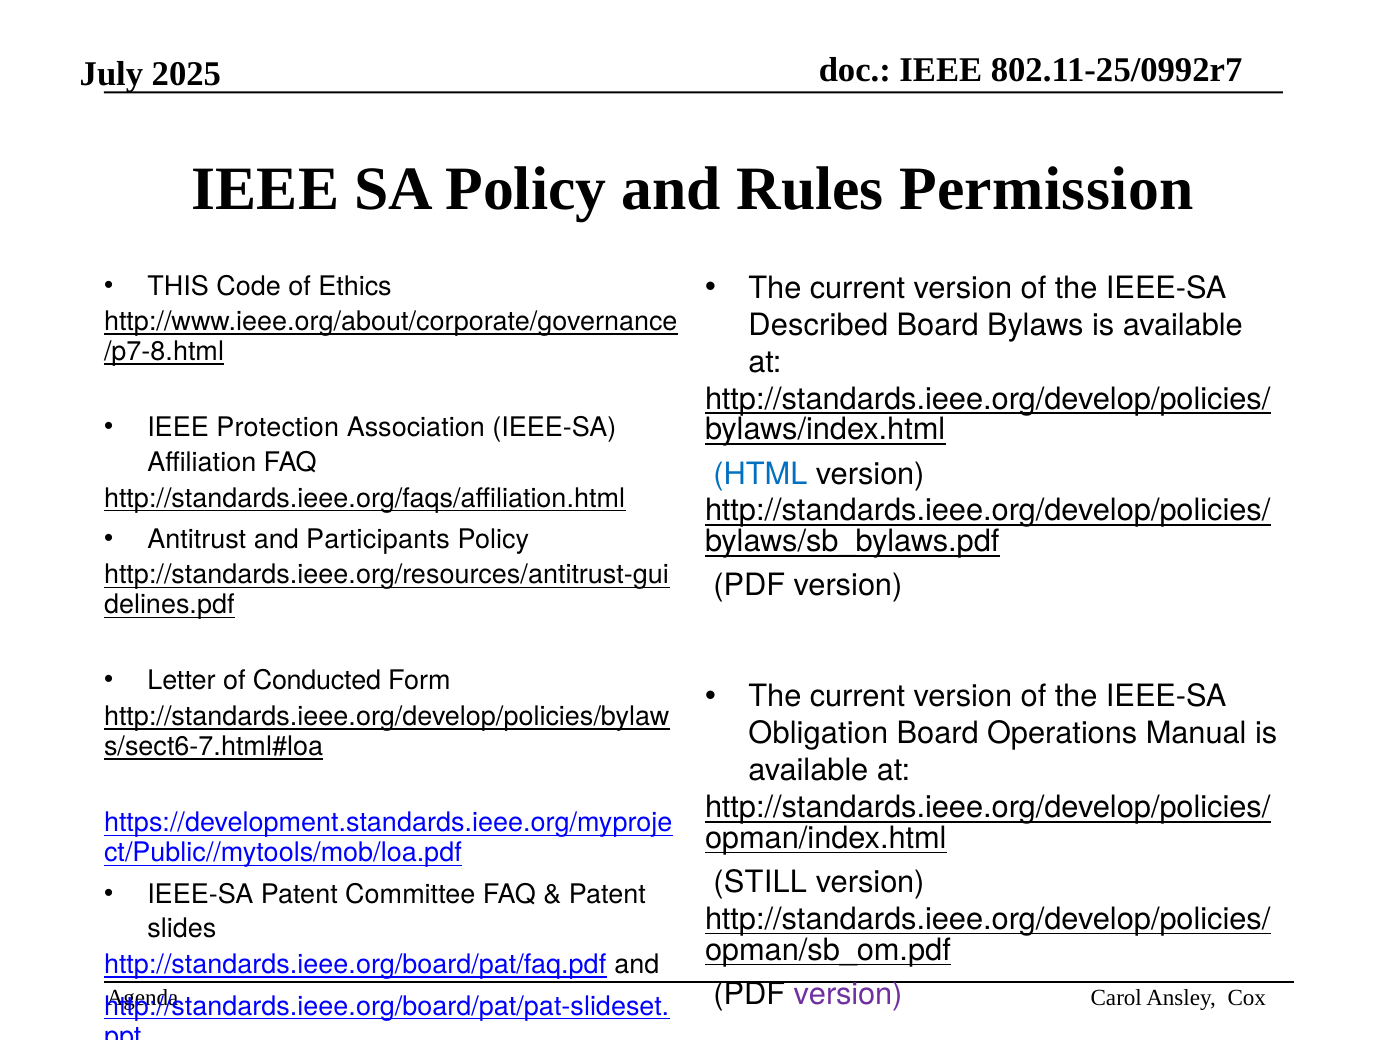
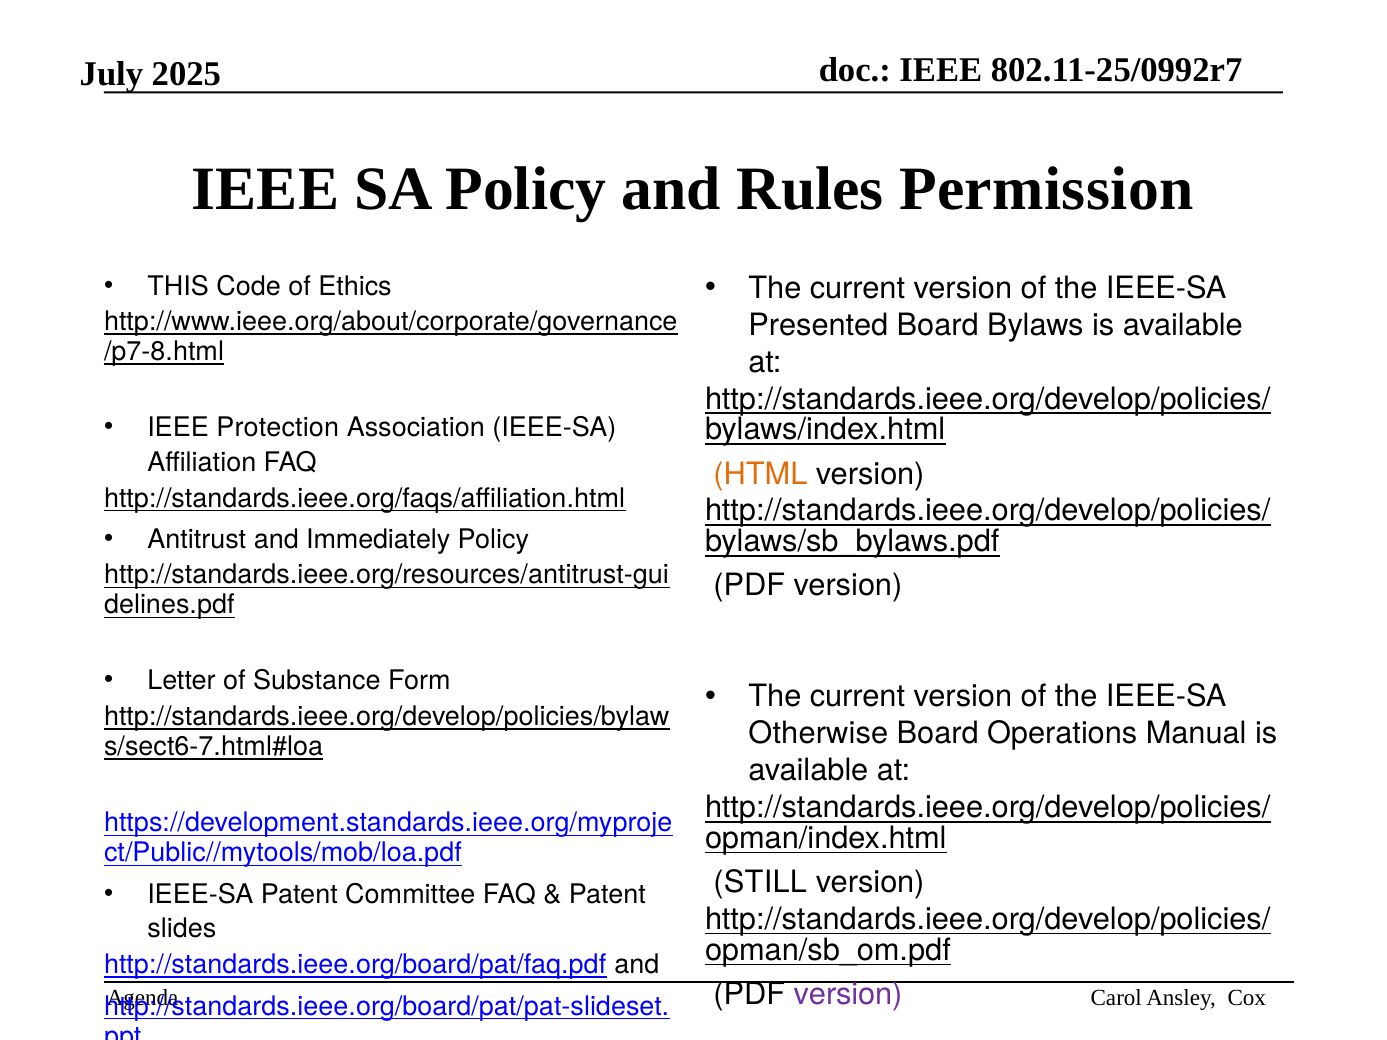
Described: Described -> Presented
HTML colour: blue -> orange
Participants: Participants -> Immediately
Conducted: Conducted -> Substance
Obligation: Obligation -> Otherwise
